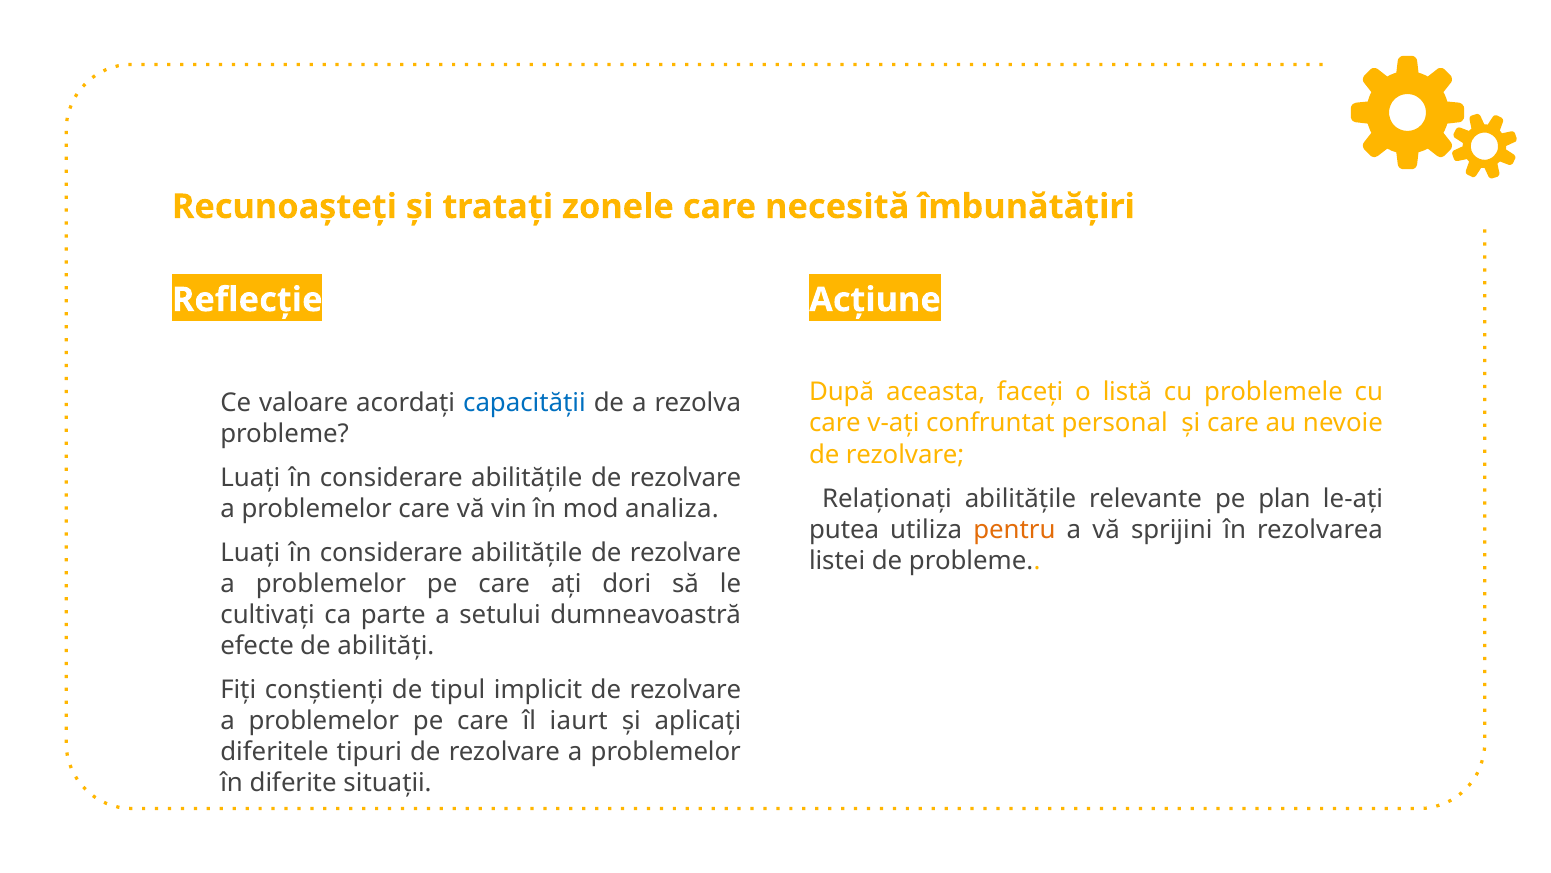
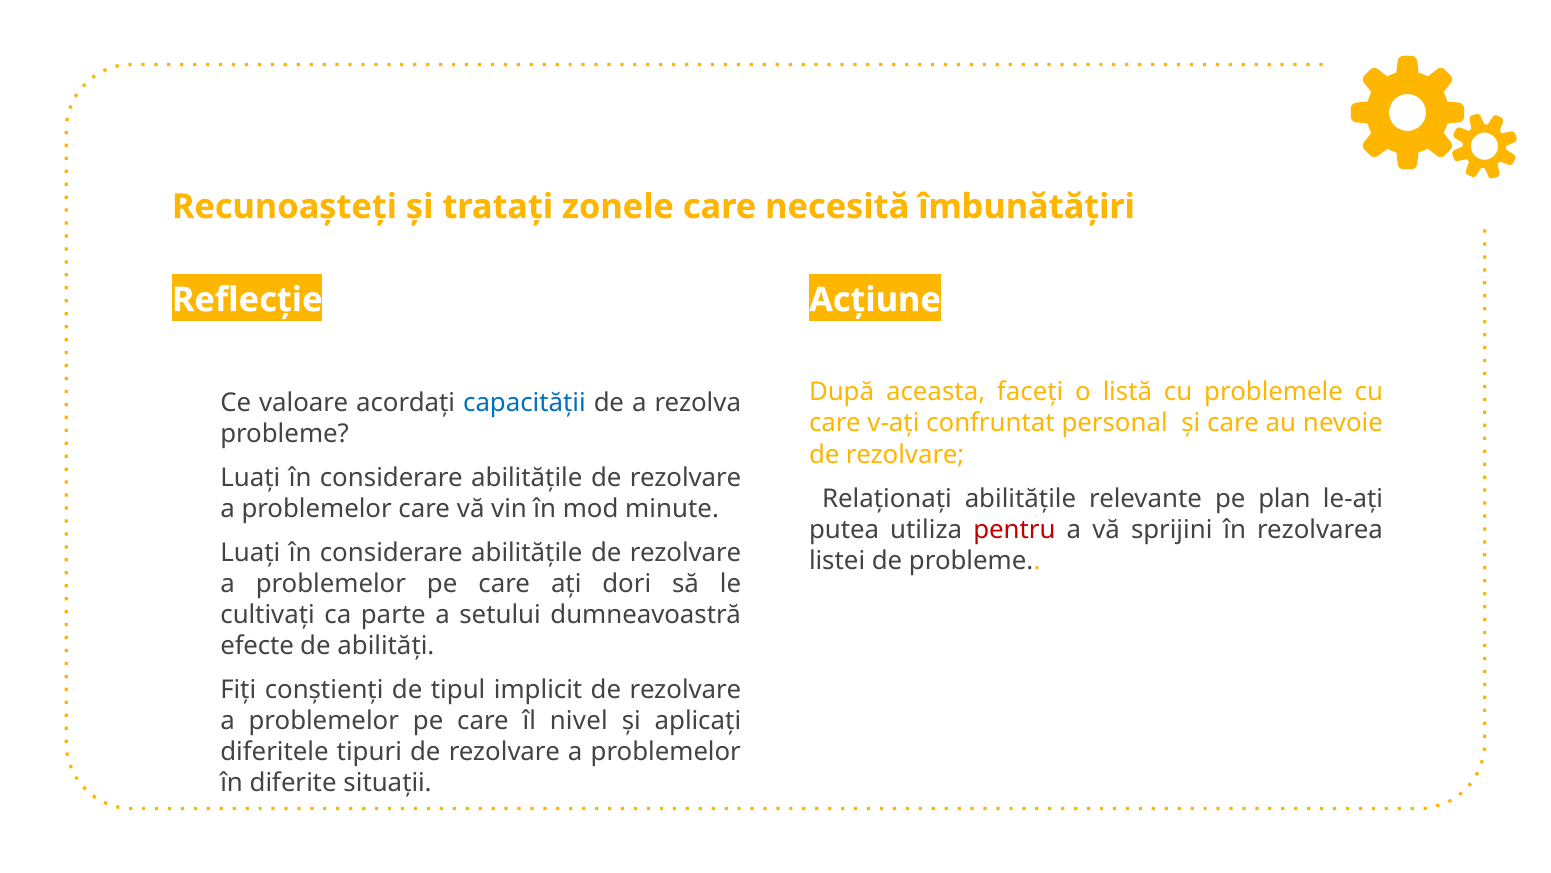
analiza: analiza -> minute
pentru colour: orange -> red
iaurt: iaurt -> nivel
